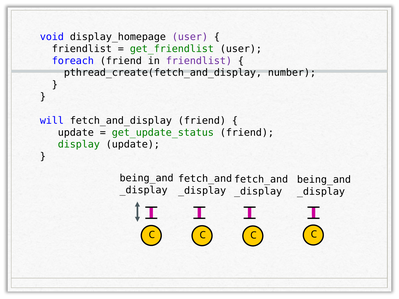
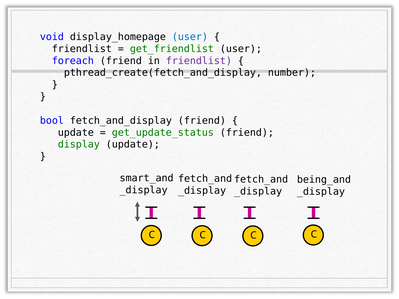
user at (190, 37) colour: purple -> blue
will: will -> bool
being_and at (147, 178): being_and -> smart_and
